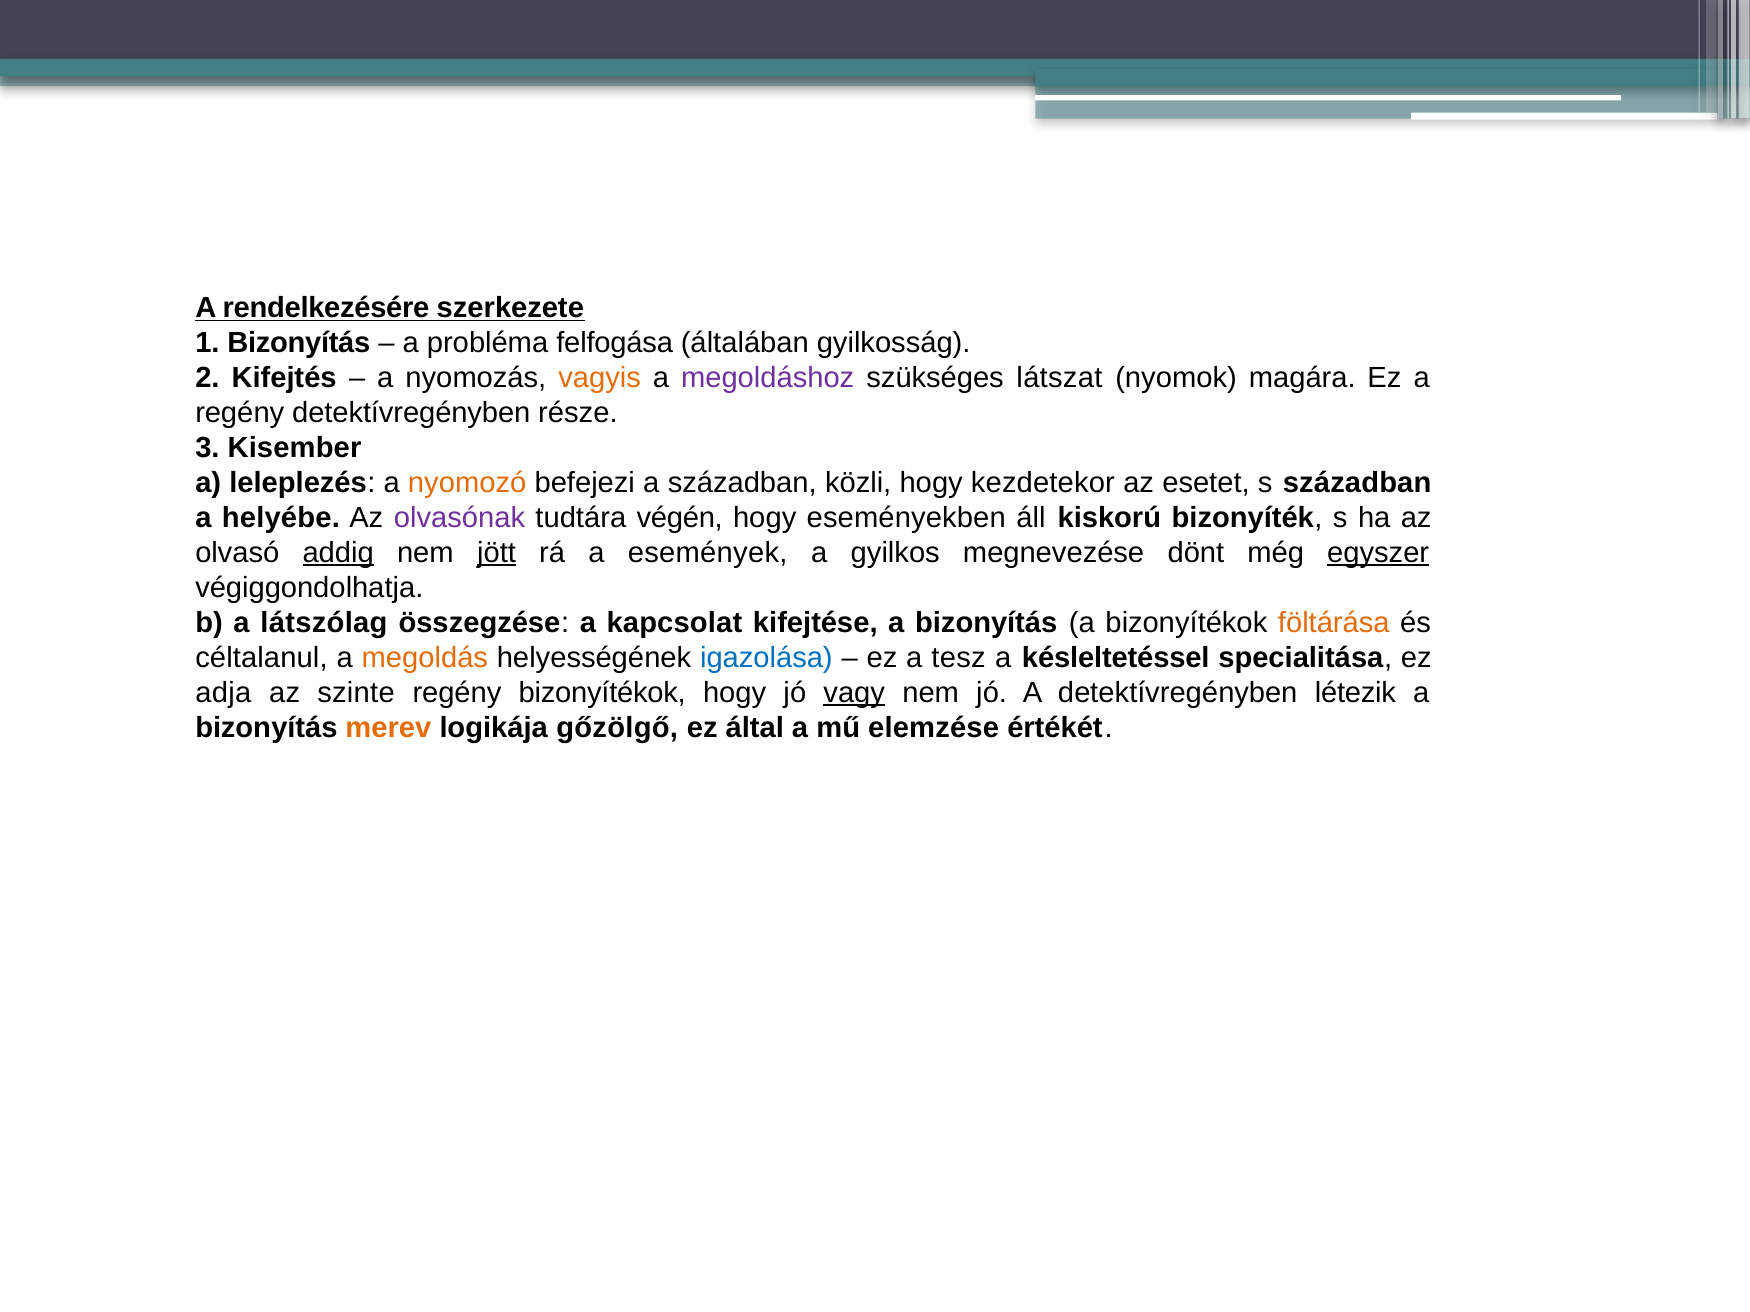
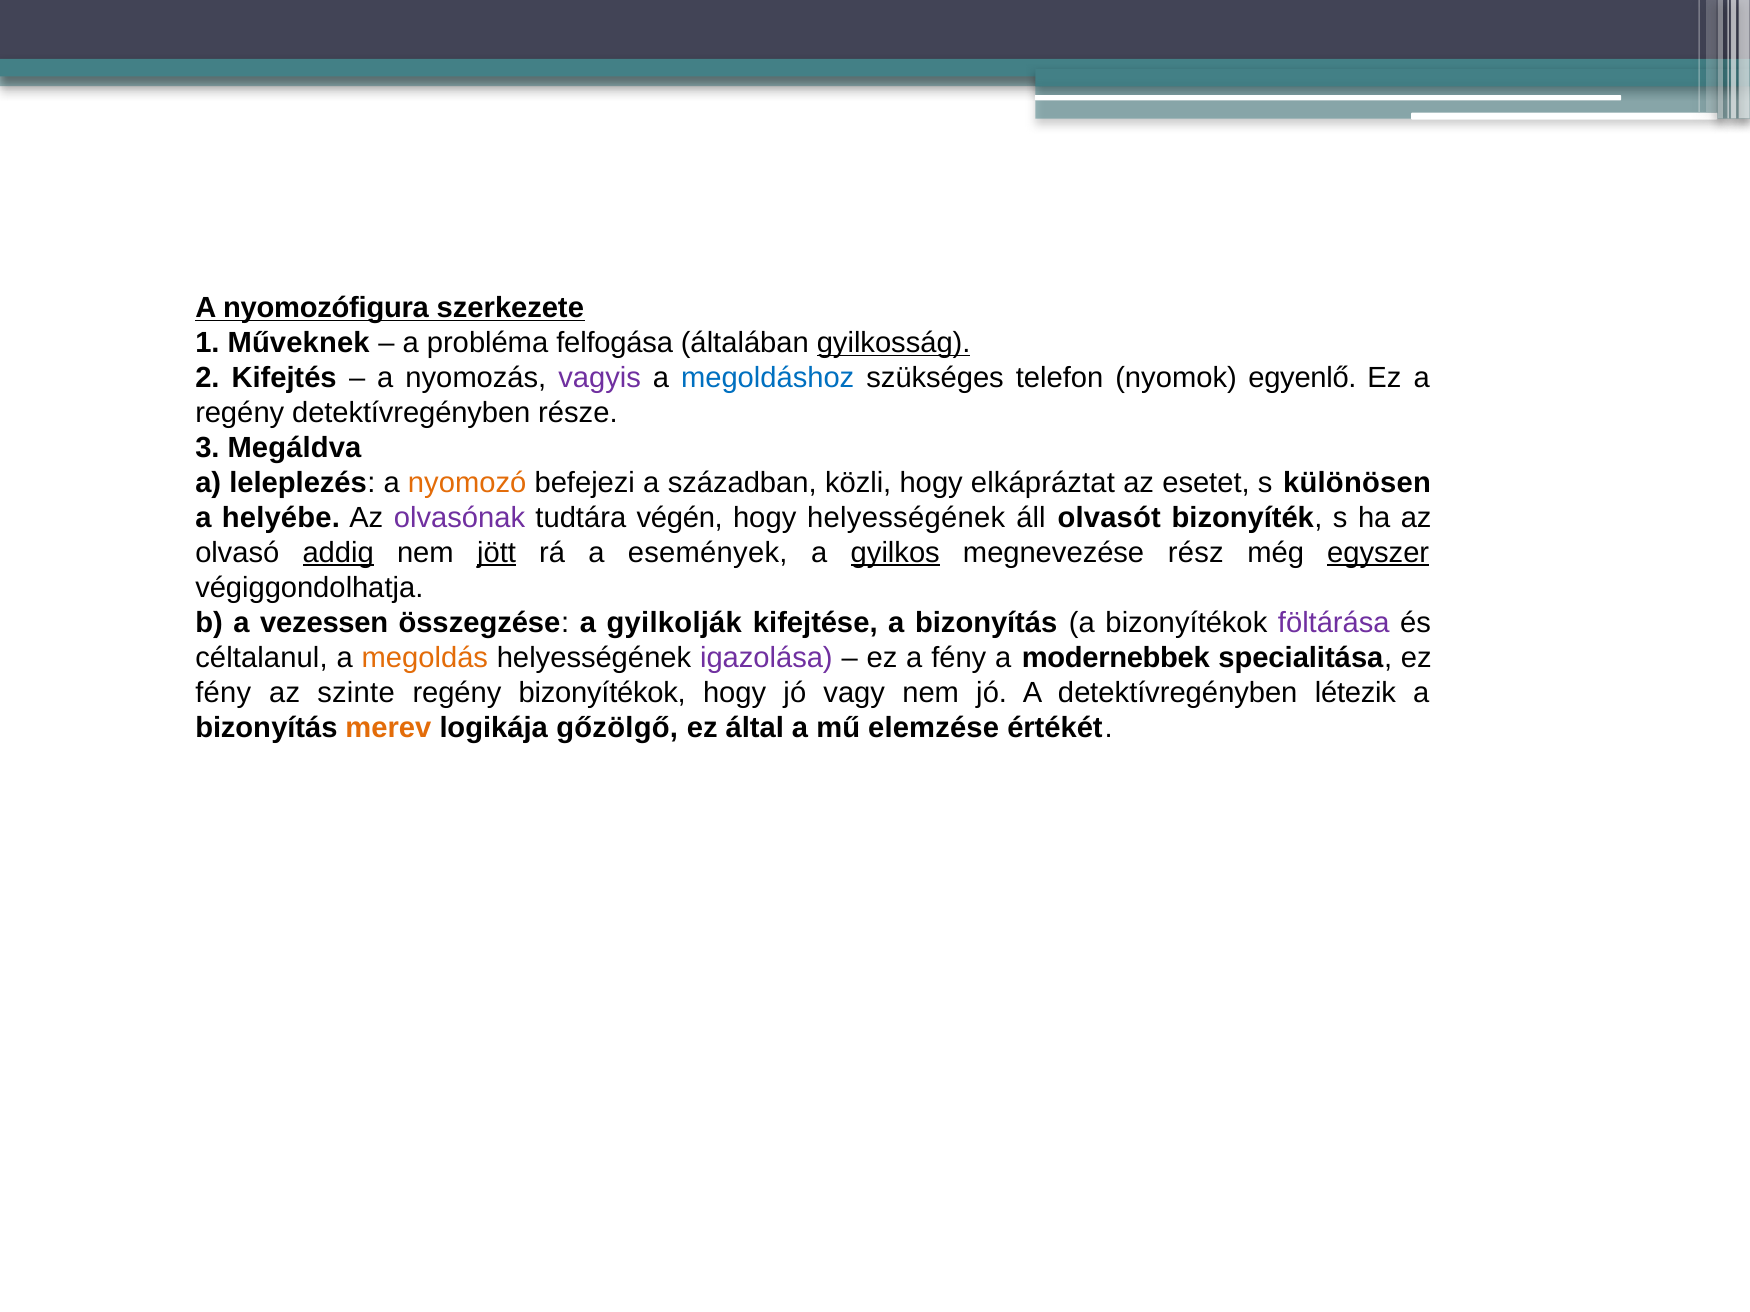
rendelkezésére: rendelkezésére -> nyomozófigura
1 Bizonyítás: Bizonyítás -> Műveknek
gyilkosság underline: none -> present
vagyis colour: orange -> purple
megoldáshoz colour: purple -> blue
látszat: látszat -> telefon
magára: magára -> egyenlő
Kisember: Kisember -> Megáldva
kezdetekor: kezdetekor -> elkápráztat
s században: században -> különösen
hogy eseményekben: eseményekben -> helyességének
kiskorú: kiskorú -> olvasót
gyilkos underline: none -> present
dönt: dönt -> rész
látszólag: látszólag -> vezessen
kapcsolat: kapcsolat -> gyilkolják
föltárása colour: orange -> purple
igazolása colour: blue -> purple
a tesz: tesz -> fény
késleltetéssel: késleltetéssel -> modernebbek
adja at (223, 693): adja -> fény
vagy underline: present -> none
